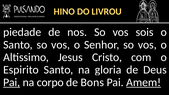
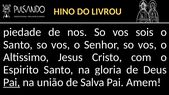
corpo: corpo -> união
Bons: Bons -> Salva
Amem underline: present -> none
